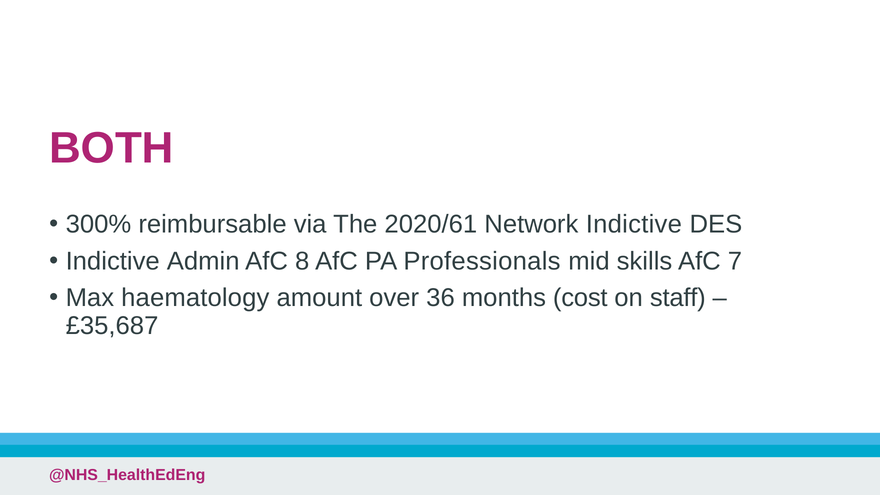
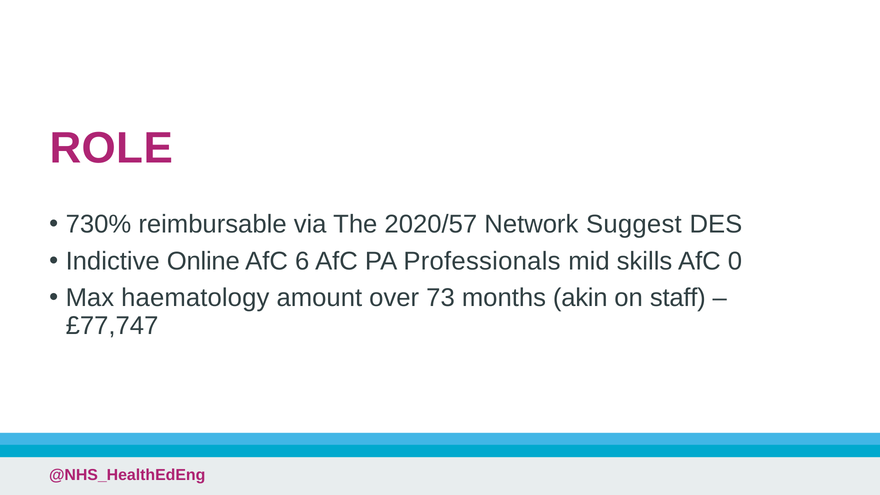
BOTH: BOTH -> ROLE
300%: 300% -> 730%
2020/61: 2020/61 -> 2020/57
Network Indictive: Indictive -> Suggest
Admin: Admin -> Online
8: 8 -> 6
7: 7 -> 0
36: 36 -> 73
cost: cost -> akin
£35,687: £35,687 -> £77,747
